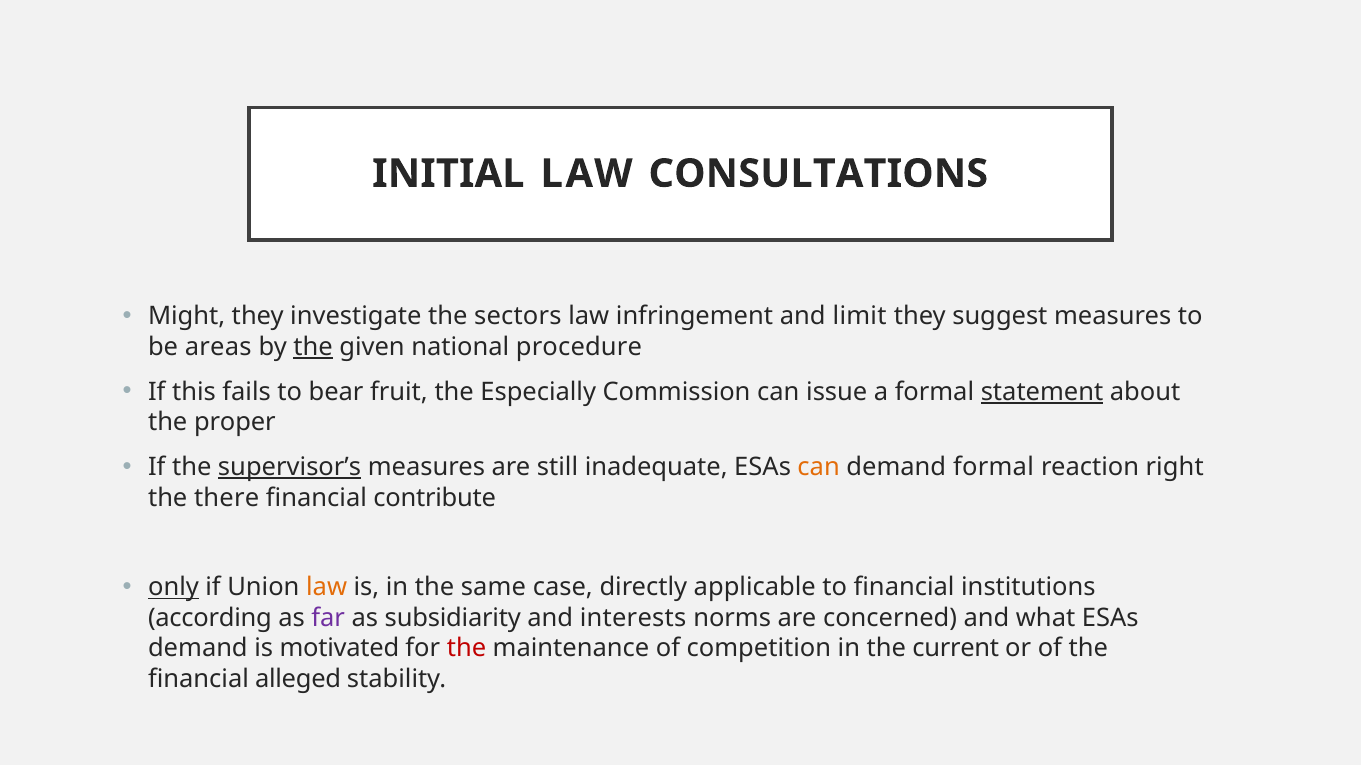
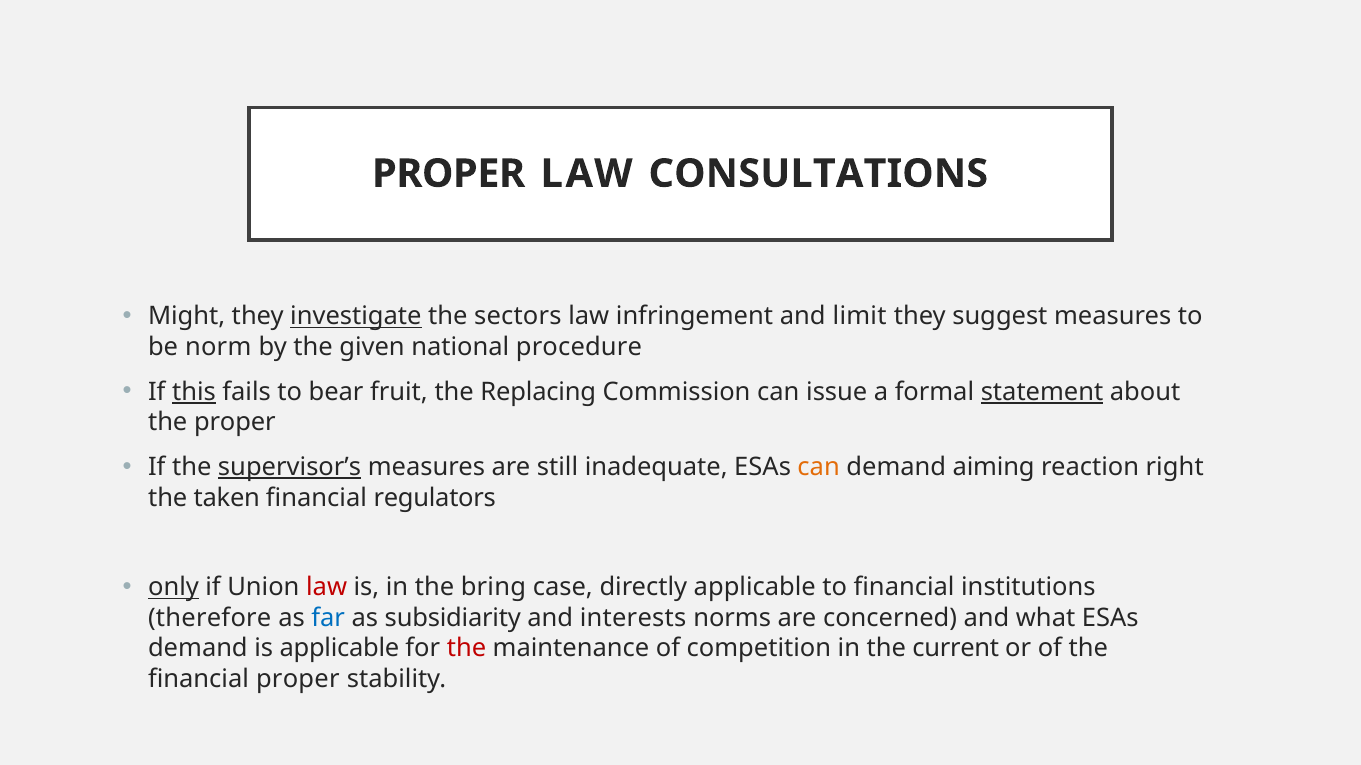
INITIAL at (448, 174): INITIAL -> PROPER
investigate underline: none -> present
areas: areas -> norm
the at (313, 347) underline: present -> none
this underline: none -> present
Especially: Especially -> Replacing
demand formal: formal -> aiming
there: there -> taken
contribute: contribute -> regulators
law at (327, 588) colour: orange -> red
same: same -> bring
according: according -> therefore
far colour: purple -> blue
is motivated: motivated -> applicable
financial alleged: alleged -> proper
